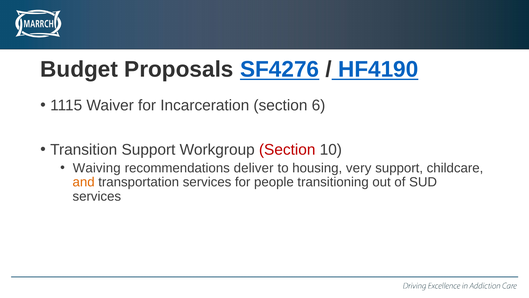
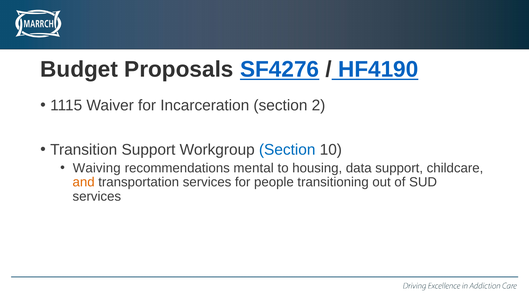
6: 6 -> 2
Section at (287, 149) colour: red -> blue
deliver: deliver -> mental
very: very -> data
